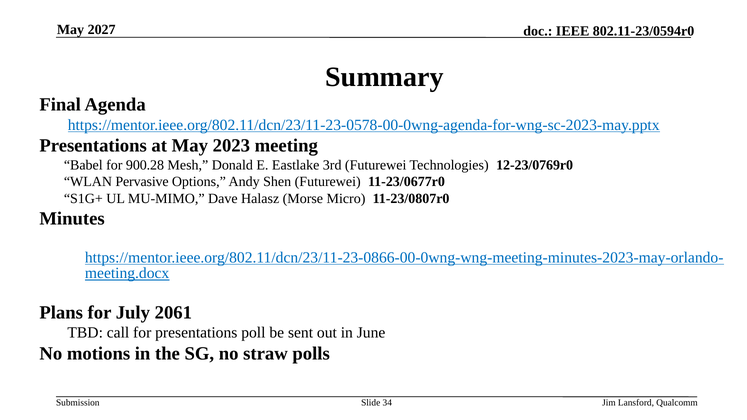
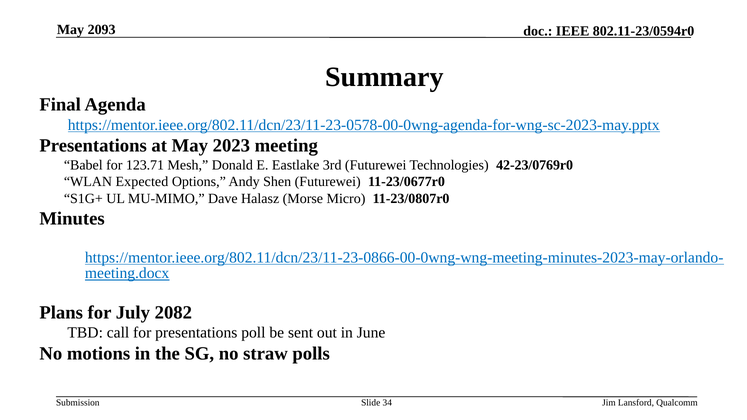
2027: 2027 -> 2093
900.28: 900.28 -> 123.71
12-23/0769r0: 12-23/0769r0 -> 42-23/0769r0
Pervasive: Pervasive -> Expected
2061: 2061 -> 2082
